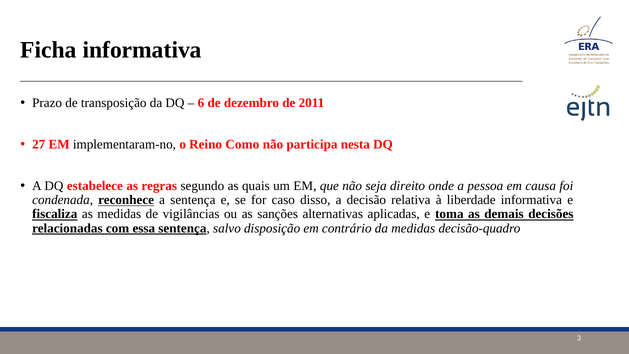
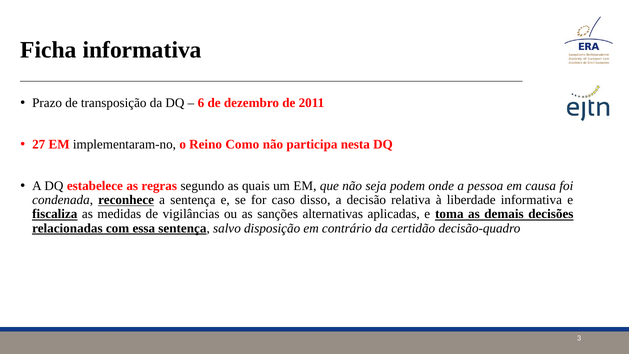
direito: direito -> podem
da medidas: medidas -> certidão
